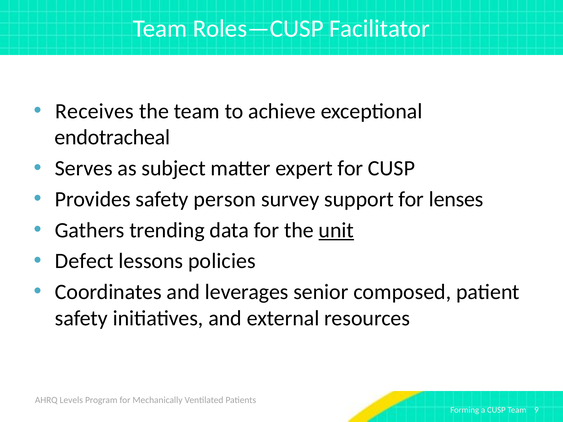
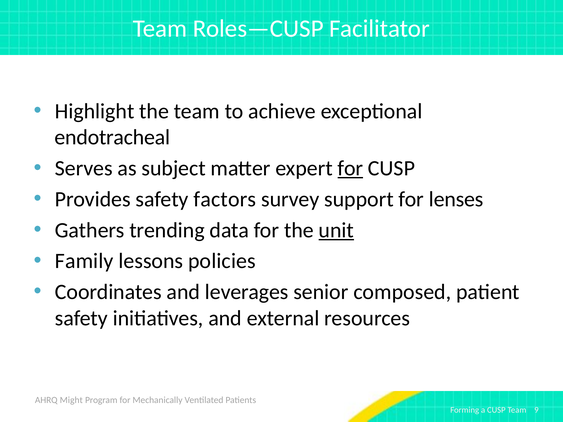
Receives: Receives -> Highlight
for at (350, 168) underline: none -> present
person: person -> factors
Defect: Defect -> Family
Levels: Levels -> Might
